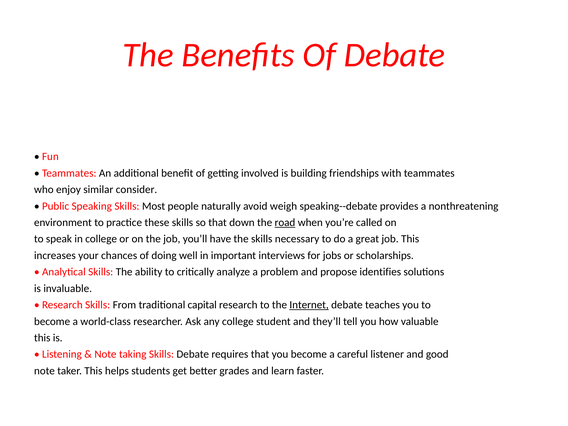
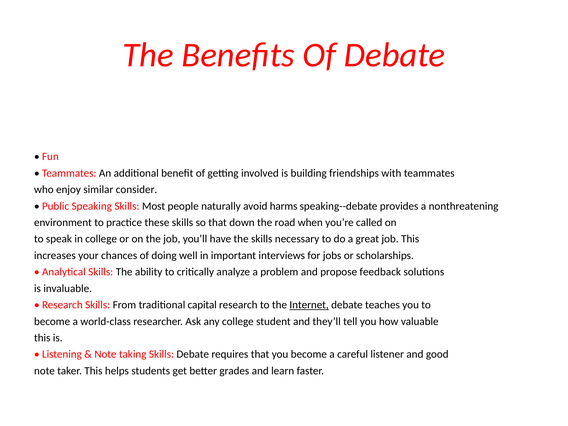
weigh: weigh -> harms
road underline: present -> none
identifies: identifies -> feedback
